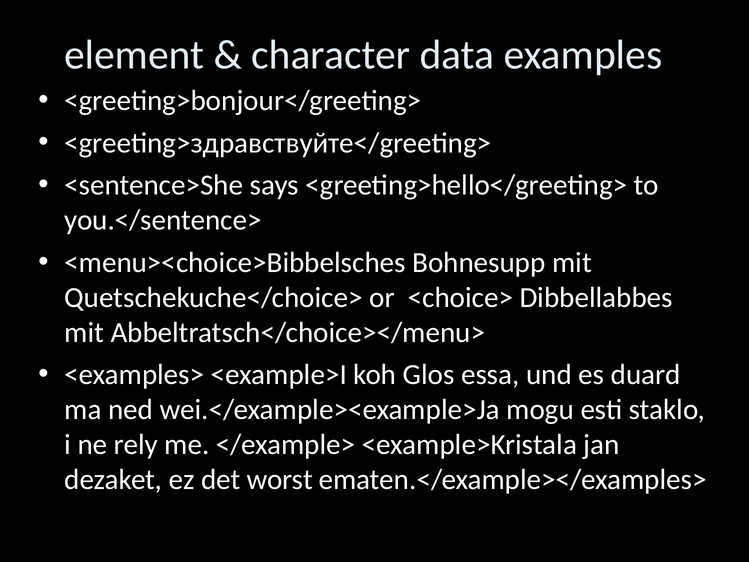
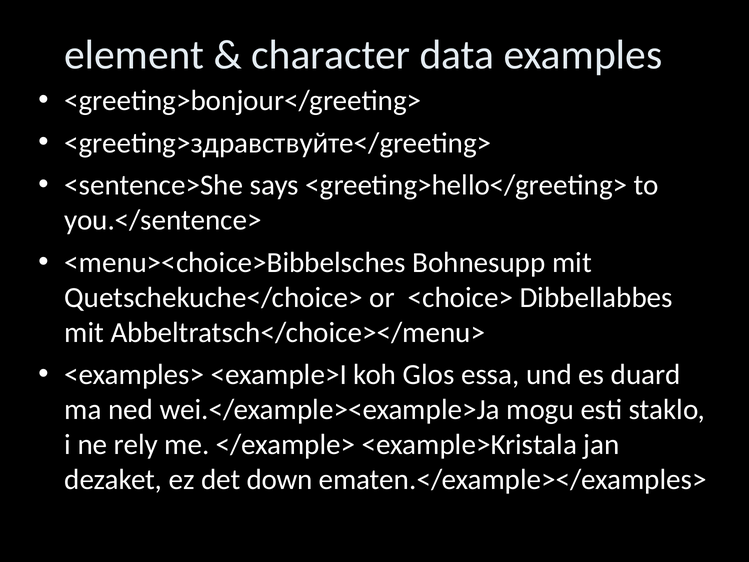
worst: worst -> down
